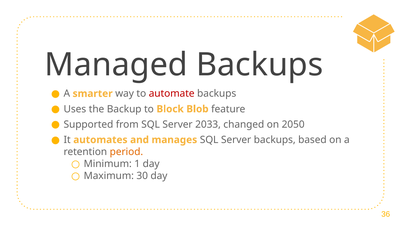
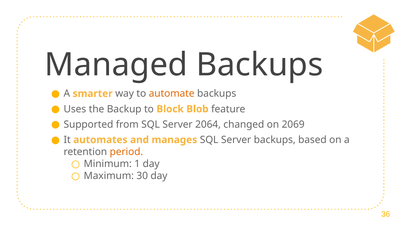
automate colour: red -> orange
2033: 2033 -> 2064
2050: 2050 -> 2069
